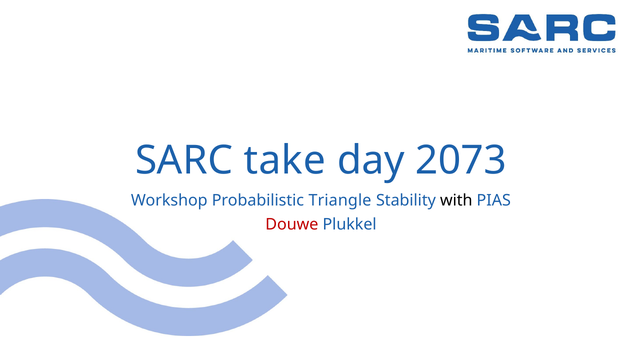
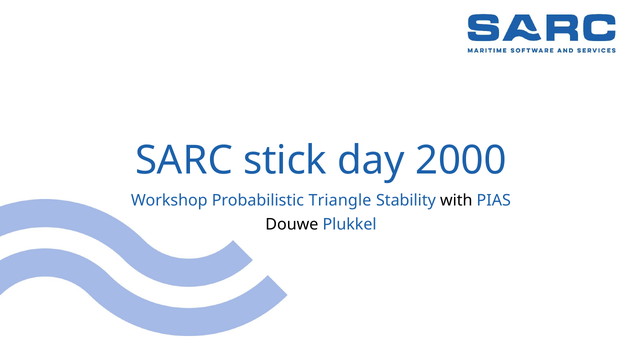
take: take -> stick
2073: 2073 -> 2000
Douwe colour: red -> black
